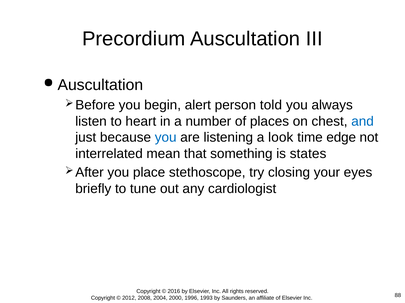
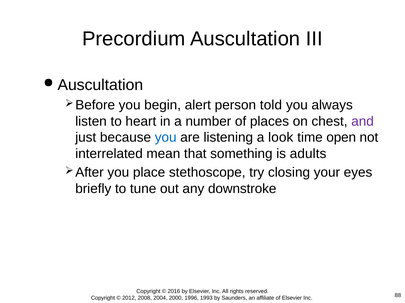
and colour: blue -> purple
edge: edge -> open
states: states -> adults
cardiologist: cardiologist -> downstroke
